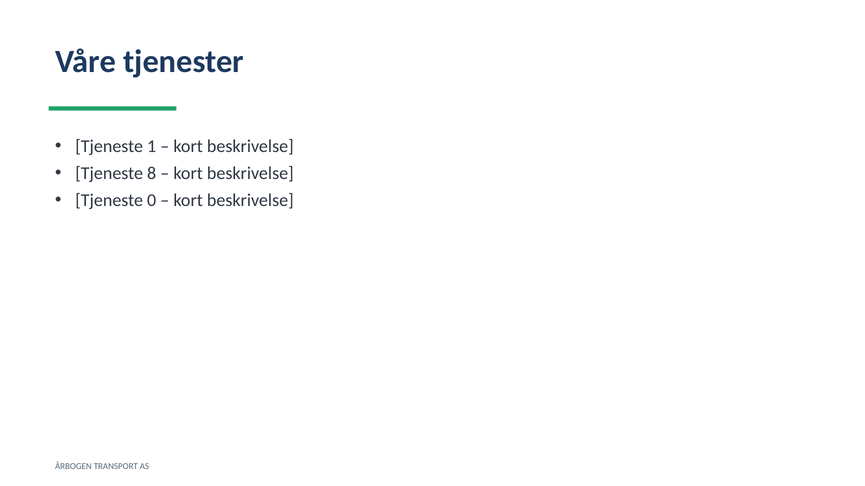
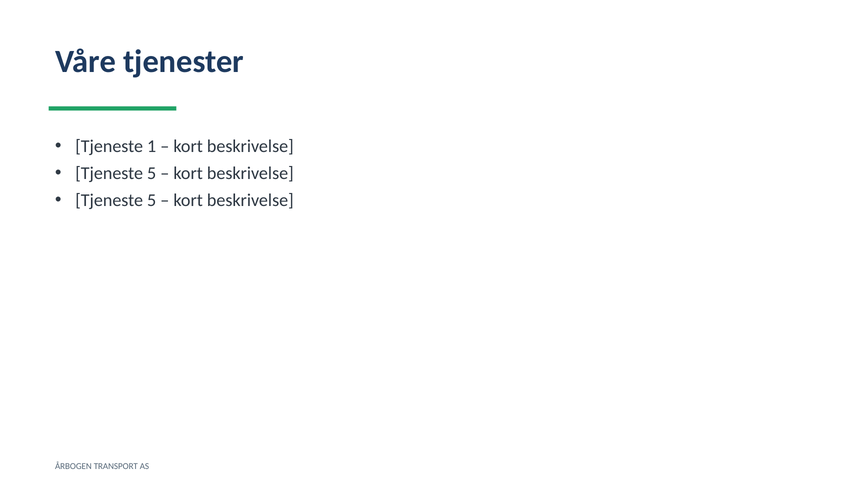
8 at (152, 174): 8 -> 5
0 at (152, 201): 0 -> 5
